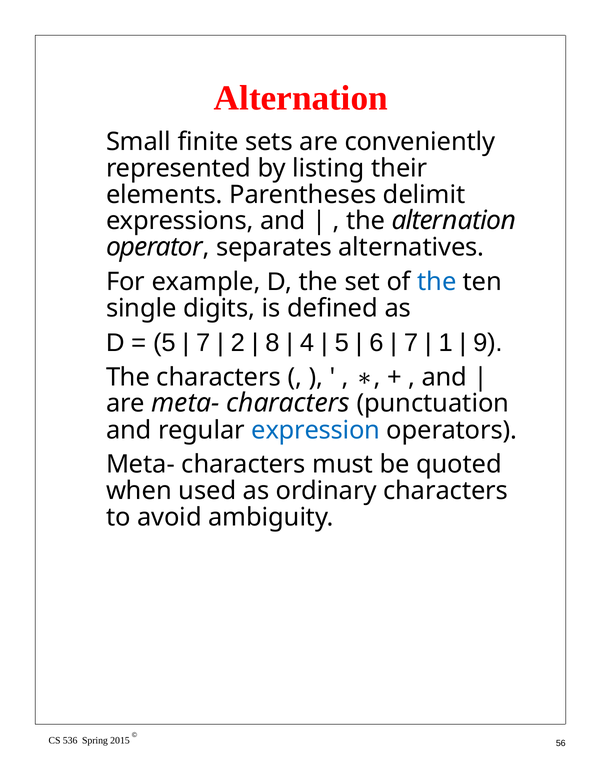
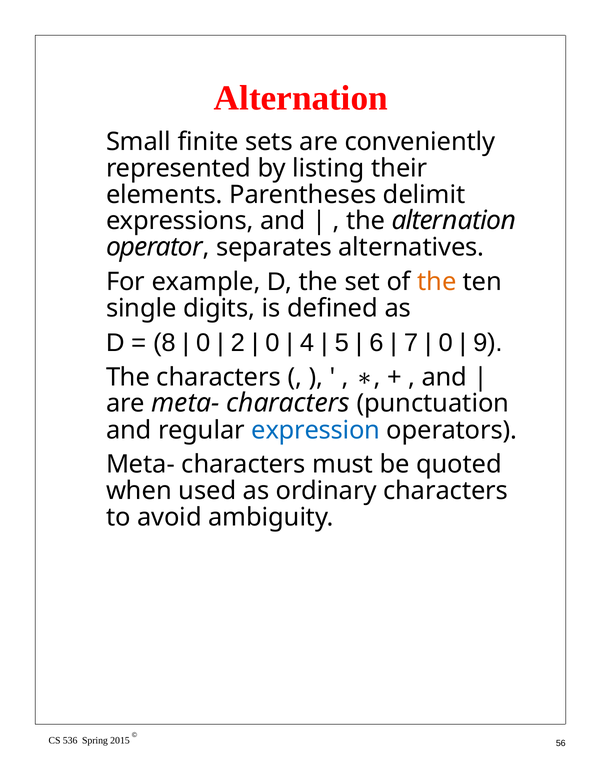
the at (437, 282) colour: blue -> orange
5 at (164, 343): 5 -> 8
7 at (203, 343): 7 -> 0
8 at (272, 343): 8 -> 0
1 at (446, 343): 1 -> 0
